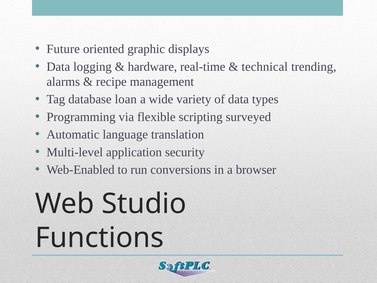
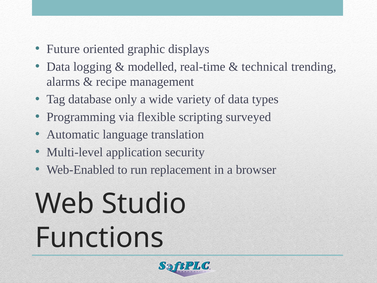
hardware: hardware -> modelled
loan: loan -> only
conversions: conversions -> replacement
